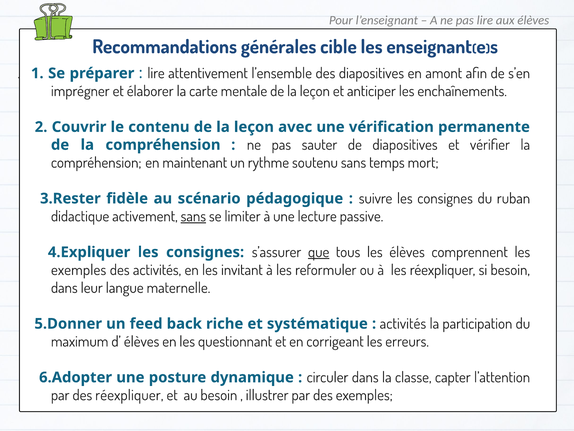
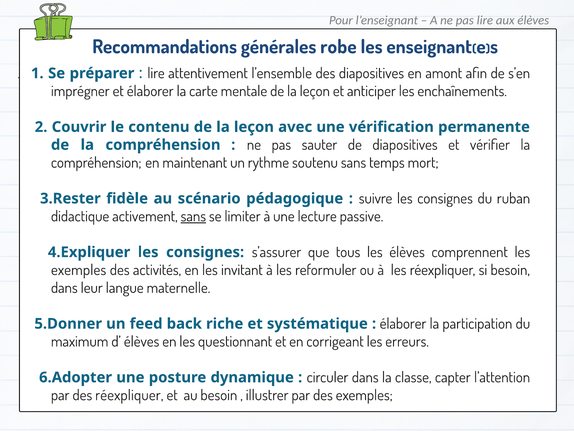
cible: cible -> robe
que underline: present -> none
activités at (403, 323): activités -> élaborer
